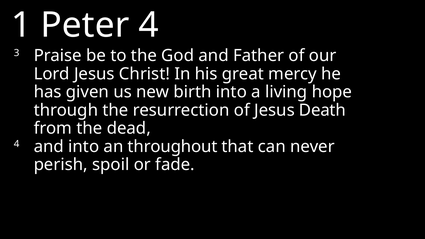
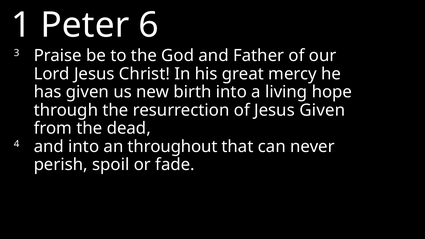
Peter 4: 4 -> 6
Jesus Death: Death -> Given
